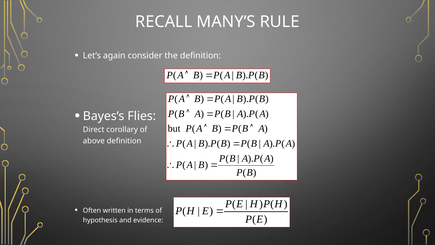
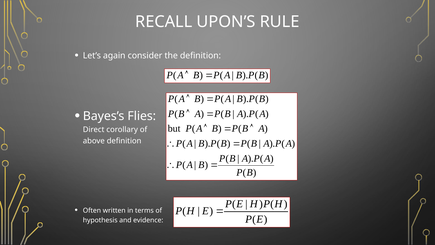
MANY’S: MANY’S -> UPON’S
